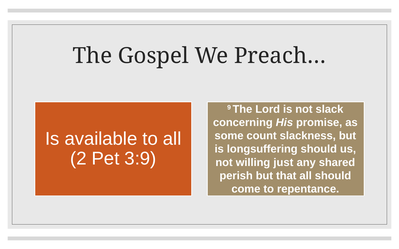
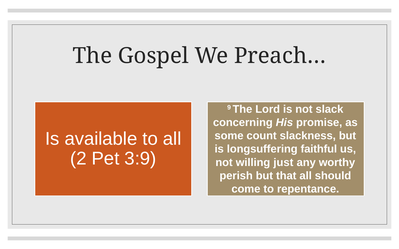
longsuffering should: should -> faithful
shared: shared -> worthy
